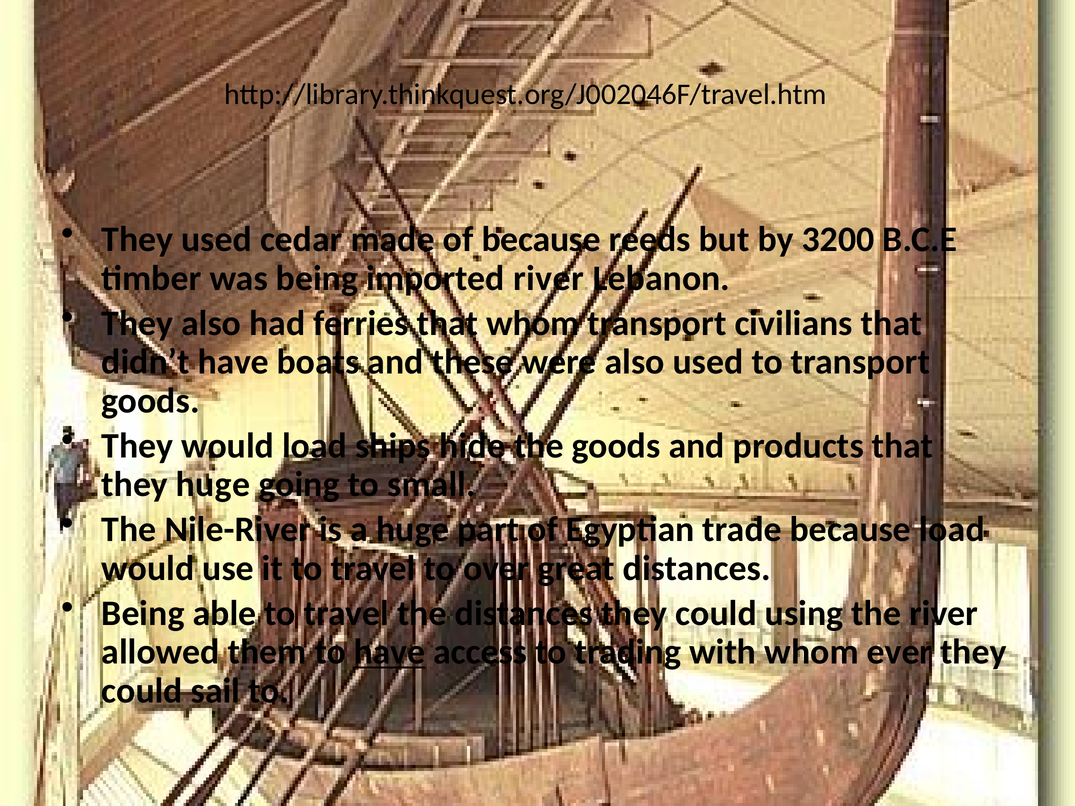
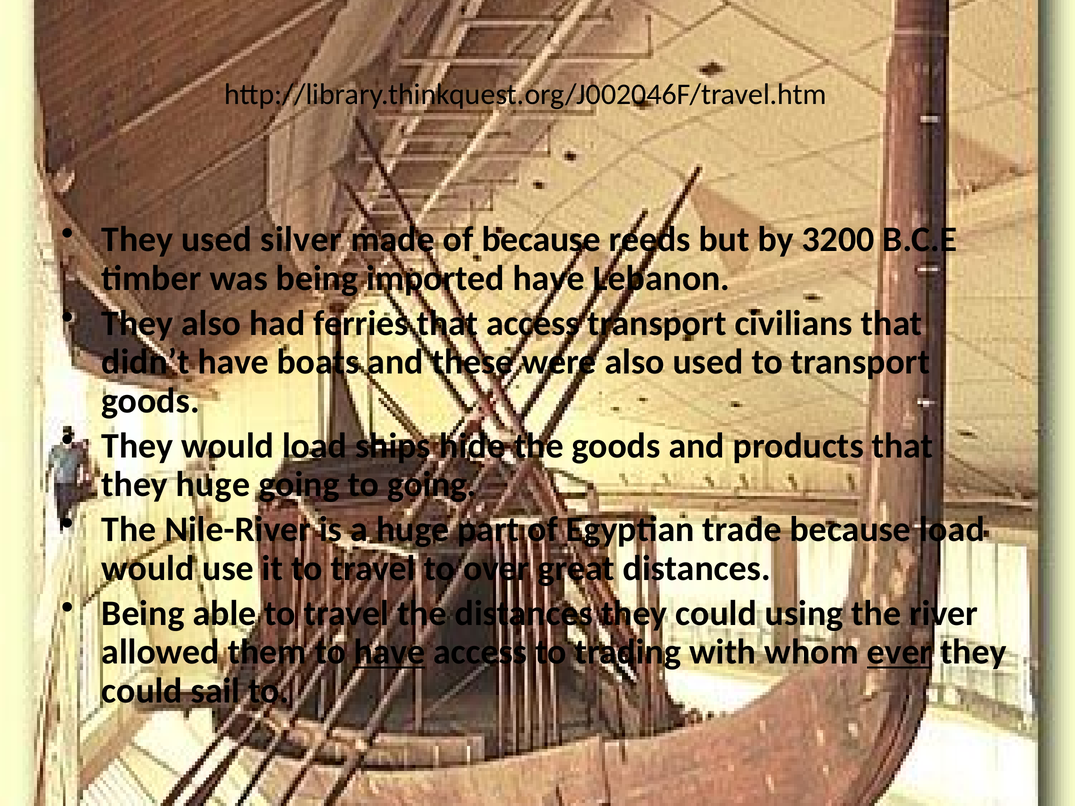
cedar: cedar -> silver
imported river: river -> have
that whom: whom -> access
to small: small -> going
ever underline: none -> present
